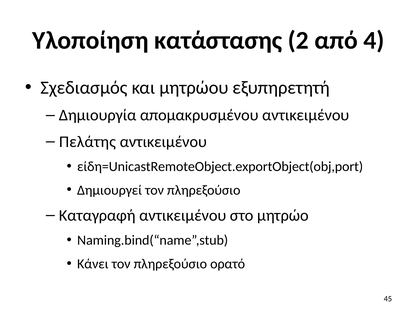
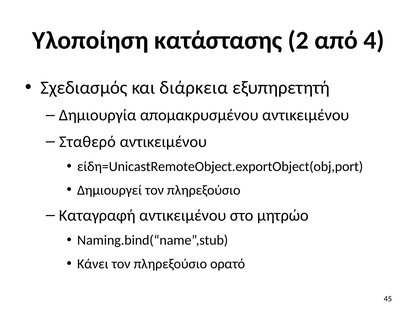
μητρώου: μητρώου -> διάρκεια
Πελάτης: Πελάτης -> Σταθερό
